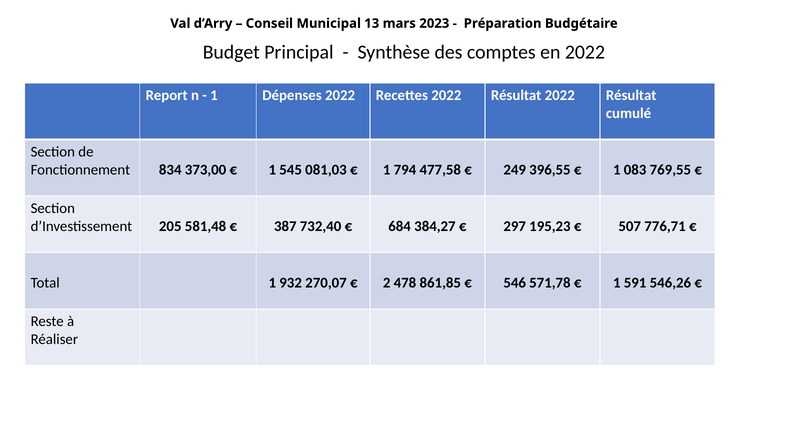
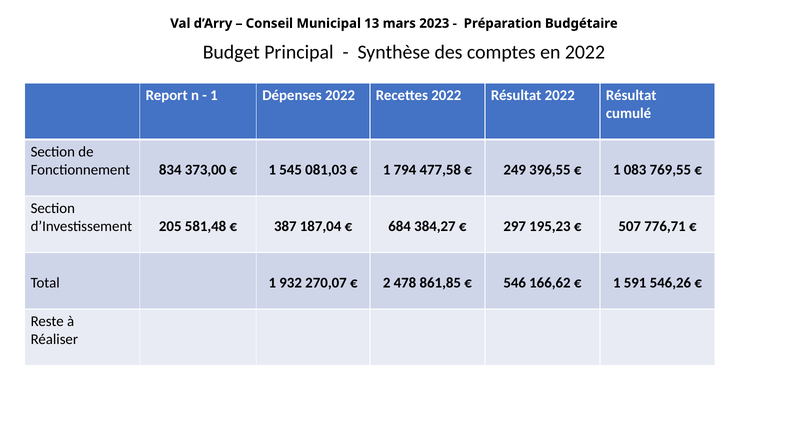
732,40: 732,40 -> 187,04
571,78: 571,78 -> 166,62
